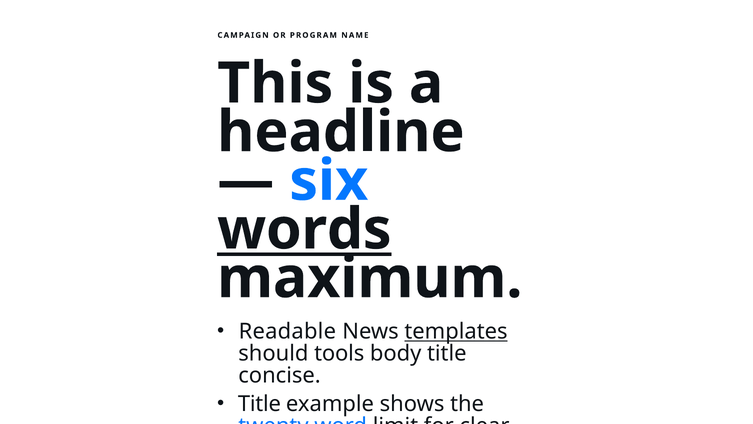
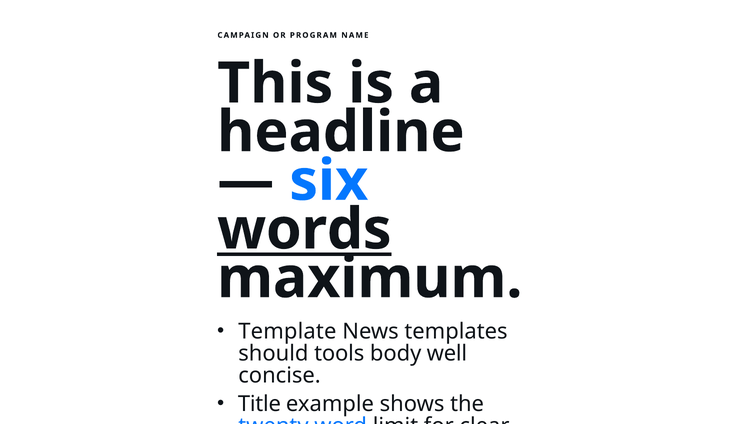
Readable at (287, 331): Readable -> Template
templates underline: present -> none
body title: title -> well
